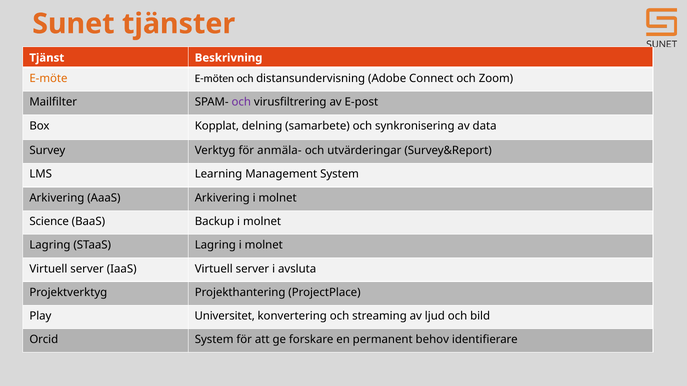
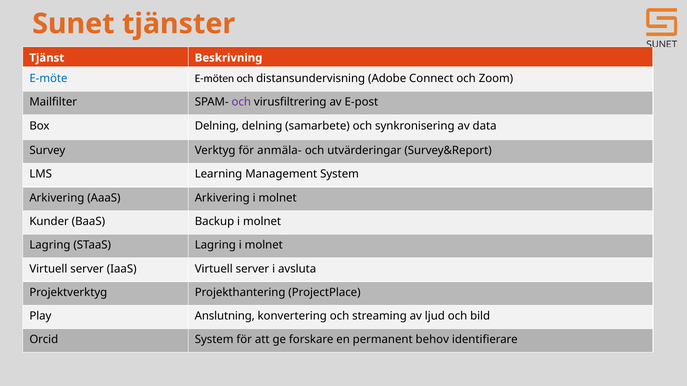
E-möte colour: orange -> blue
Box Kopplat: Kopplat -> Delning
Science: Science -> Kunder
Universitet: Universitet -> Anslutning
